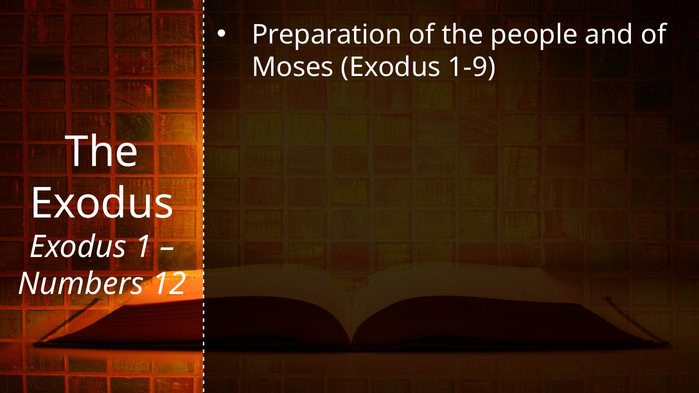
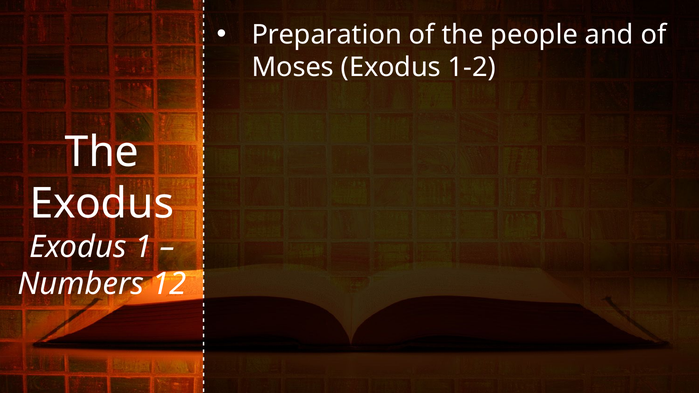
1-9: 1-9 -> 1-2
